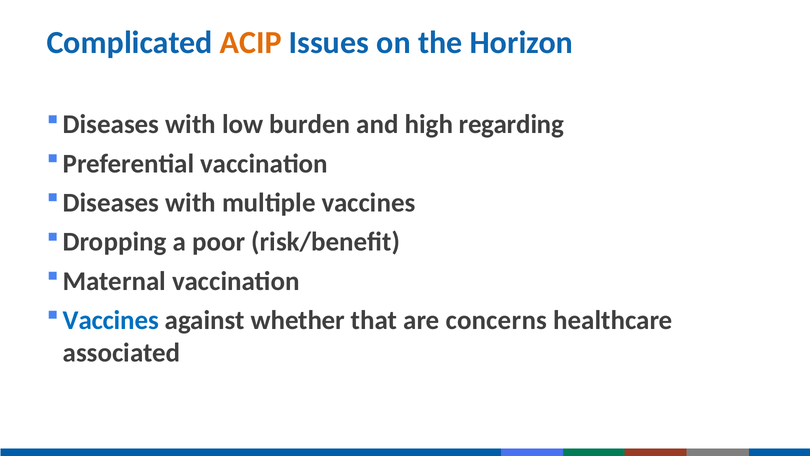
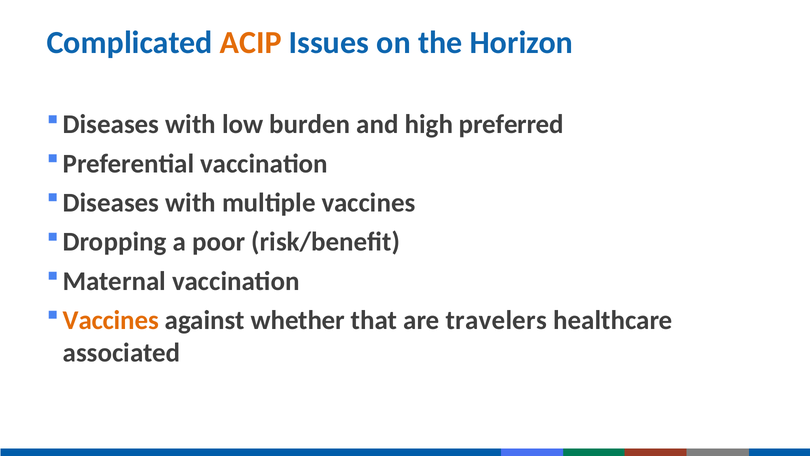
regarding: regarding -> preferred
Vaccines at (111, 320) colour: blue -> orange
concerns: concerns -> travelers
